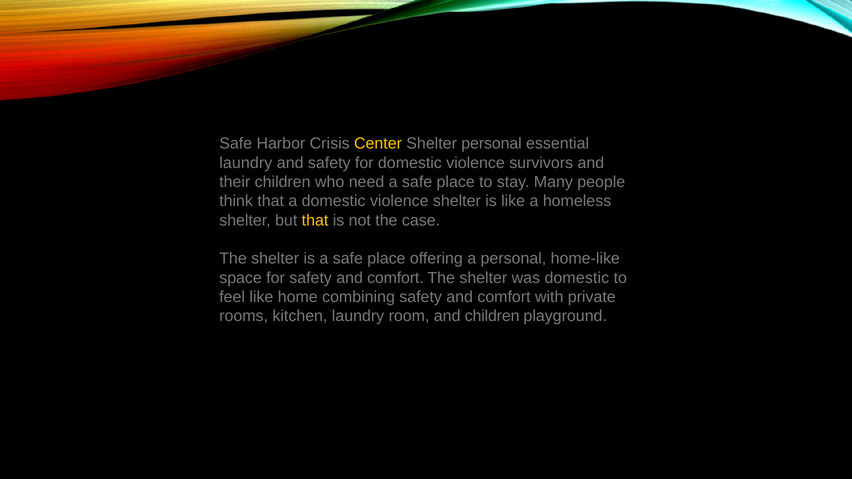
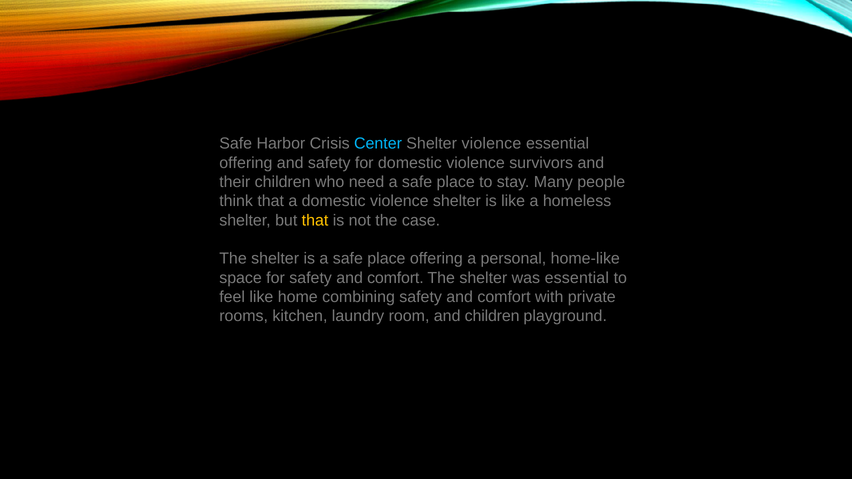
Center colour: yellow -> light blue
Shelter personal: personal -> violence
laundry at (246, 163): laundry -> offering
was domestic: domestic -> essential
